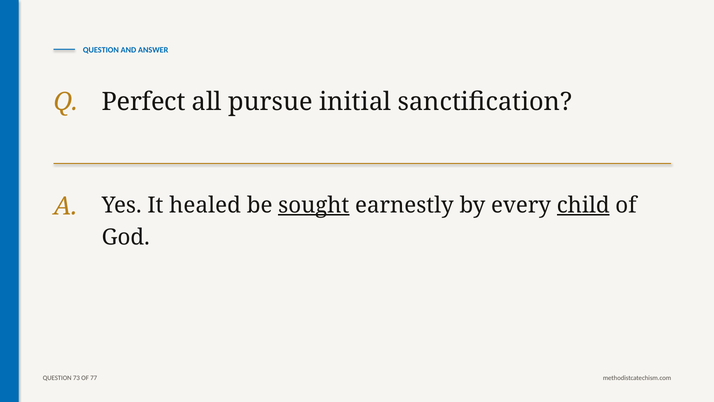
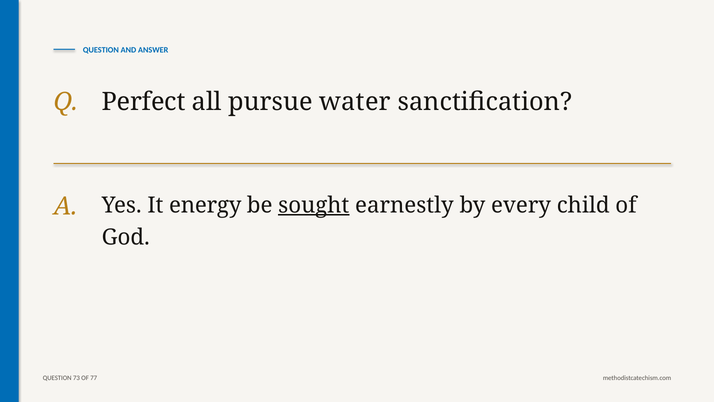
initial: initial -> water
healed: healed -> energy
child underline: present -> none
